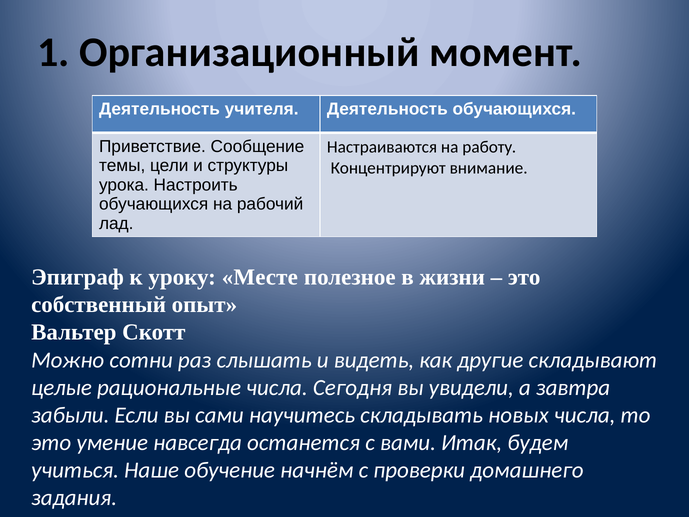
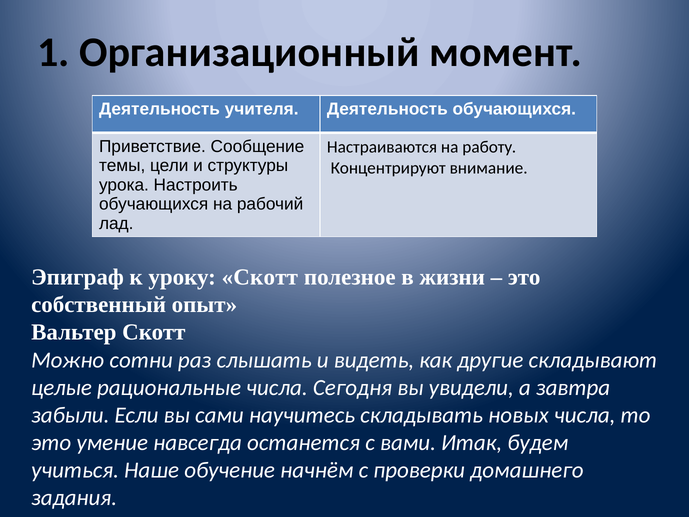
уроку Месте: Месте -> Скотт
